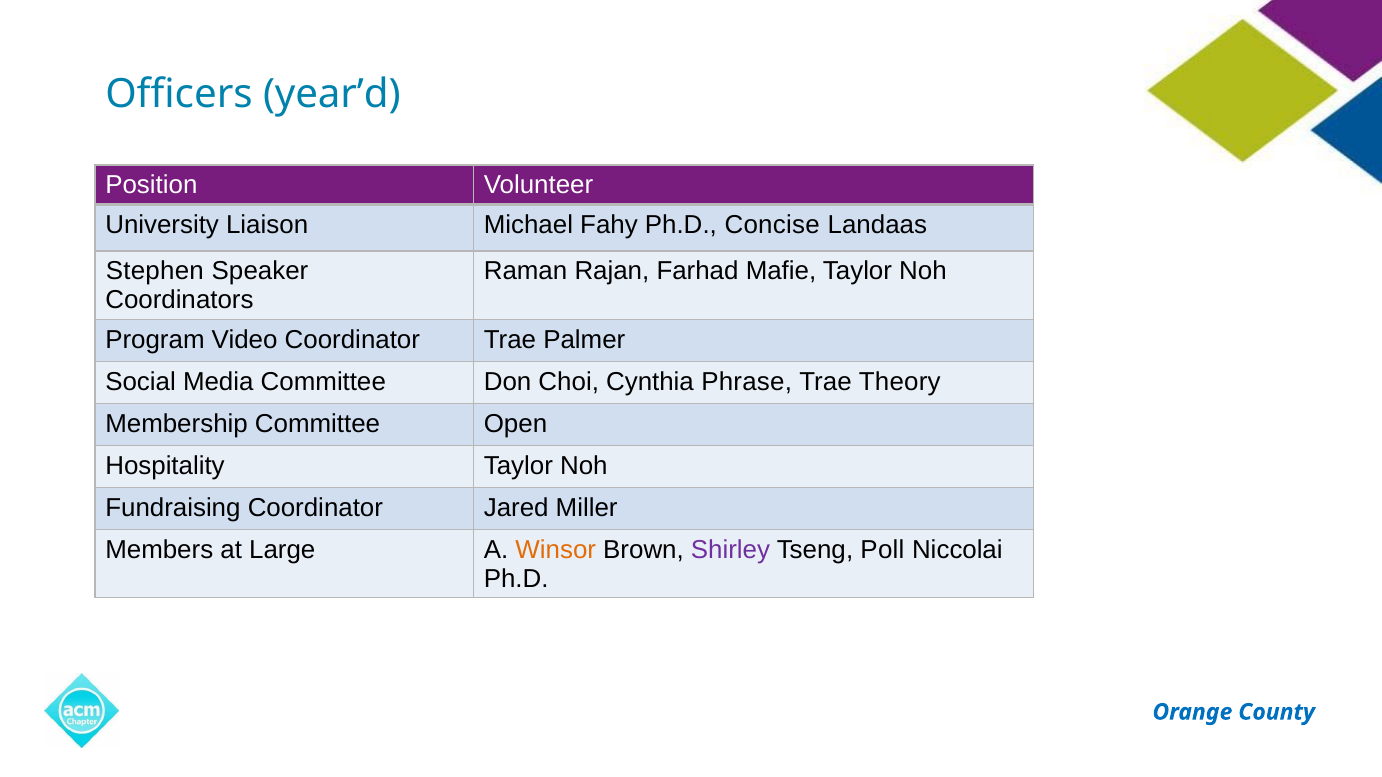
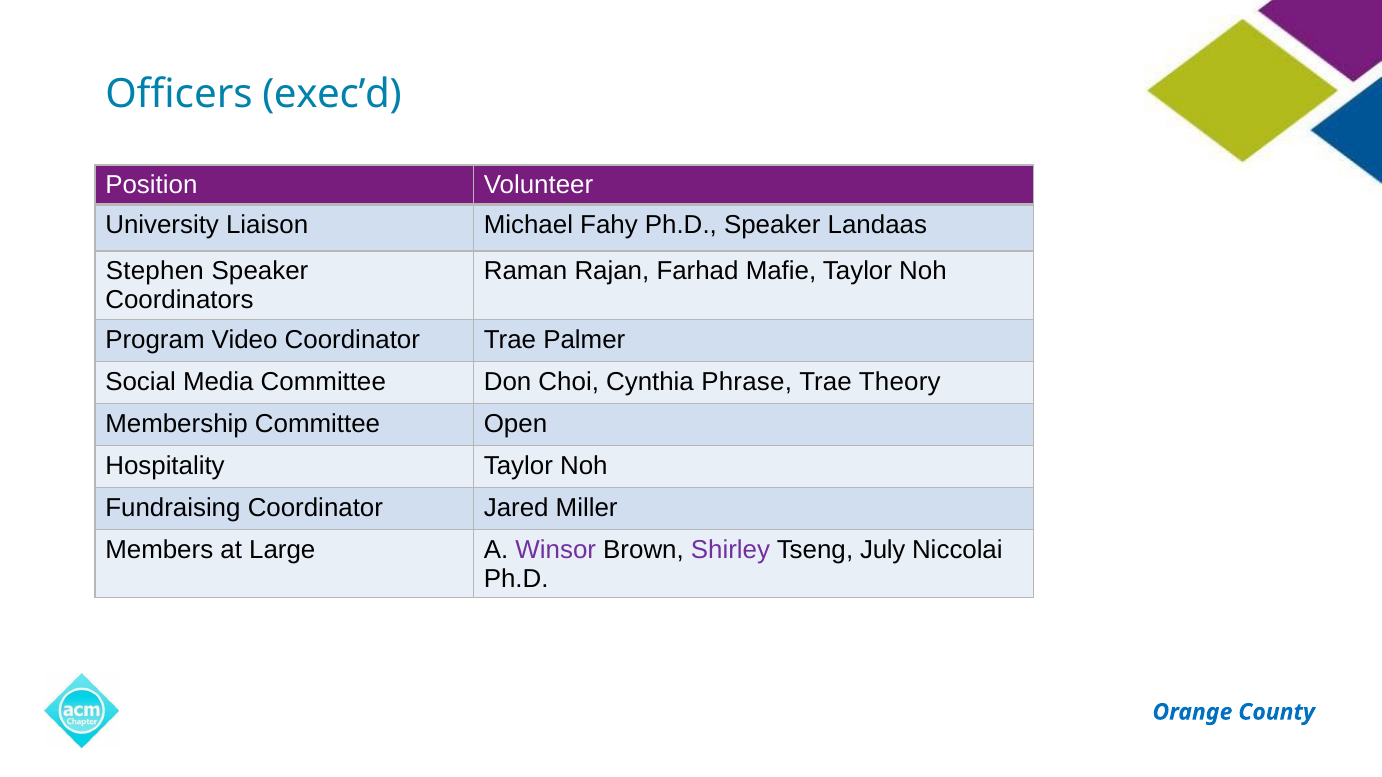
year’d: year’d -> exec’d
Ph.D Concise: Concise -> Speaker
Winsor colour: orange -> purple
Poll: Poll -> July
